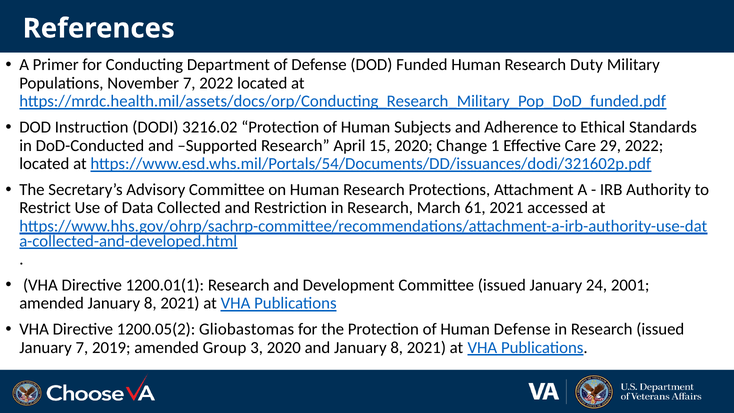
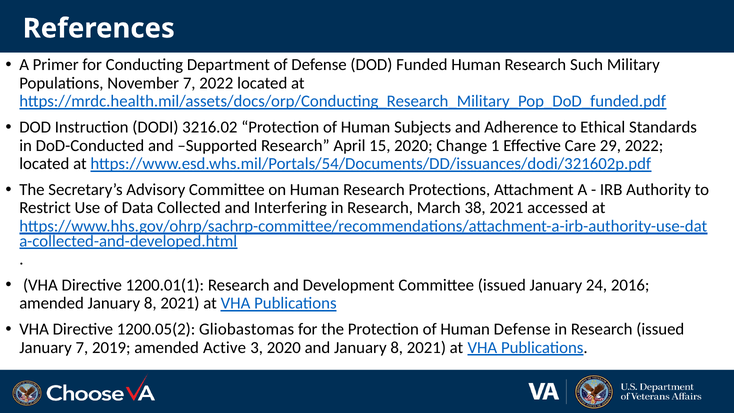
Duty: Duty -> Such
Restriction: Restriction -> Interfering
61: 61 -> 38
2001: 2001 -> 2016
Group: Group -> Active
